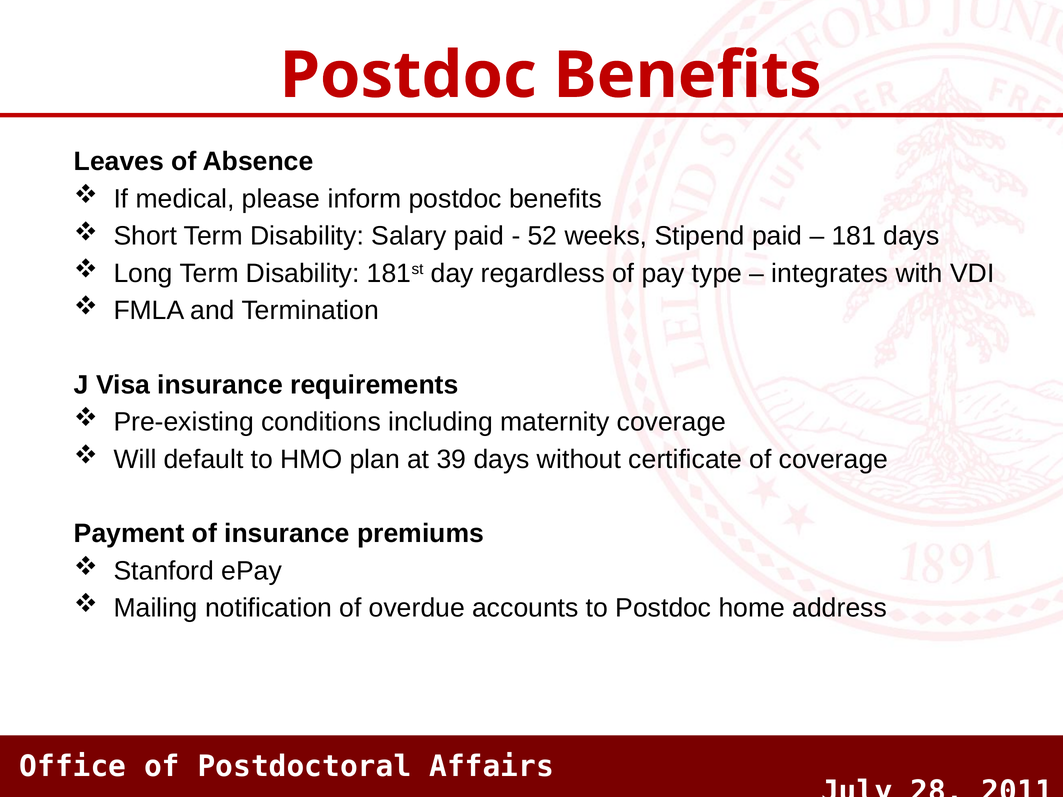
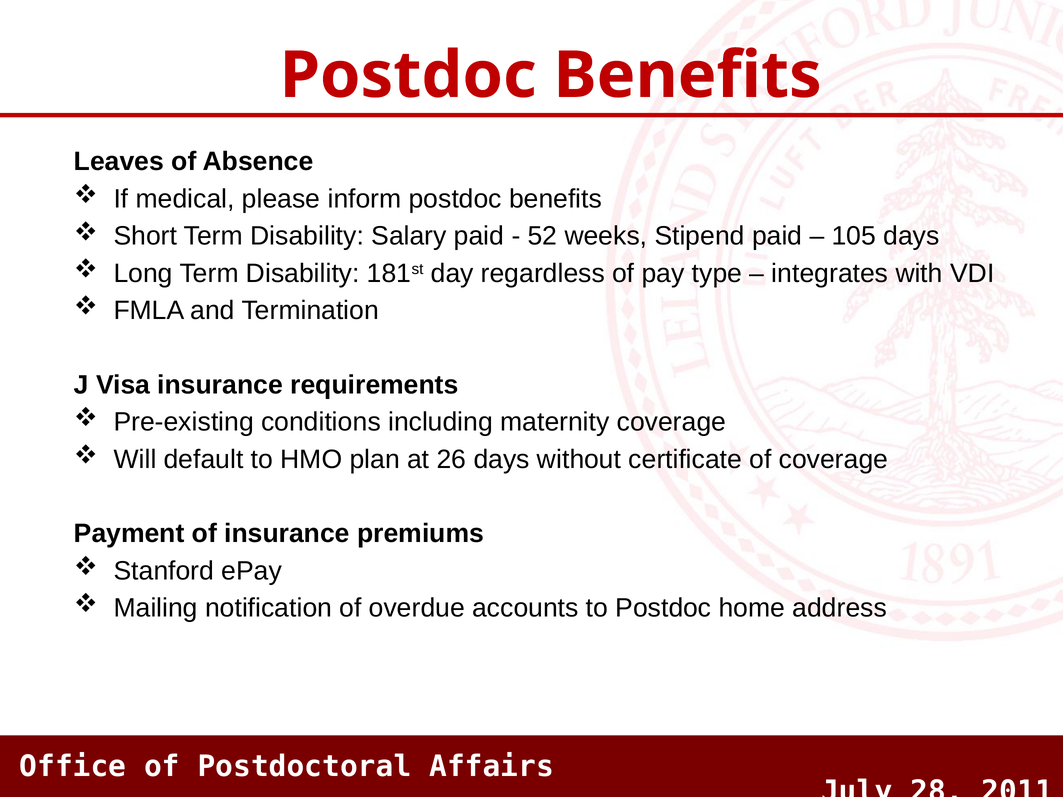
181: 181 -> 105
39: 39 -> 26
